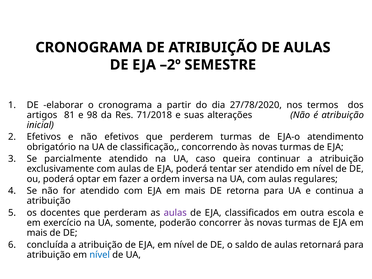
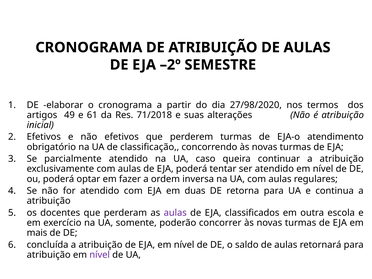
27/78/2020: 27/78/2020 -> 27/98/2020
81: 81 -> 49
98: 98 -> 61
com EJA em mais: mais -> duas
nível at (100, 255) colour: blue -> purple
